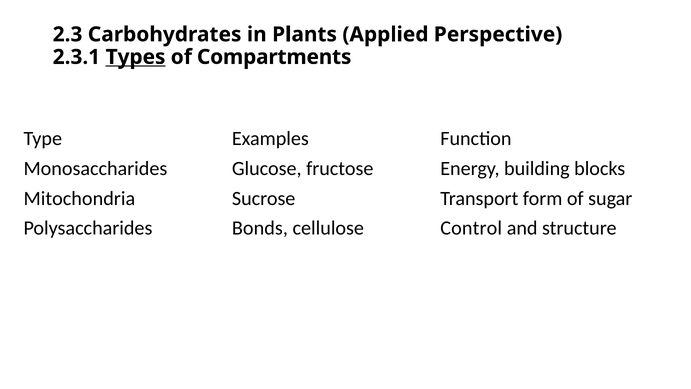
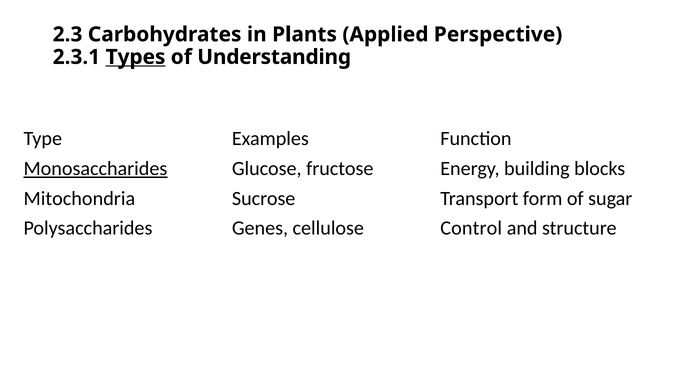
Compartments: Compartments -> Understanding
Monosaccharides underline: none -> present
Bonds: Bonds -> Genes
